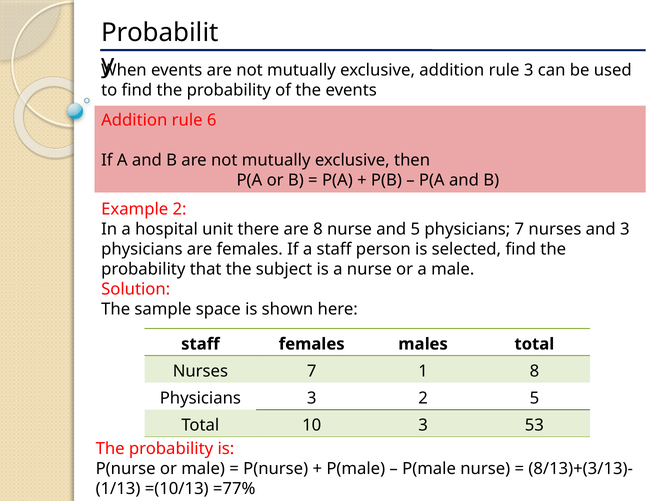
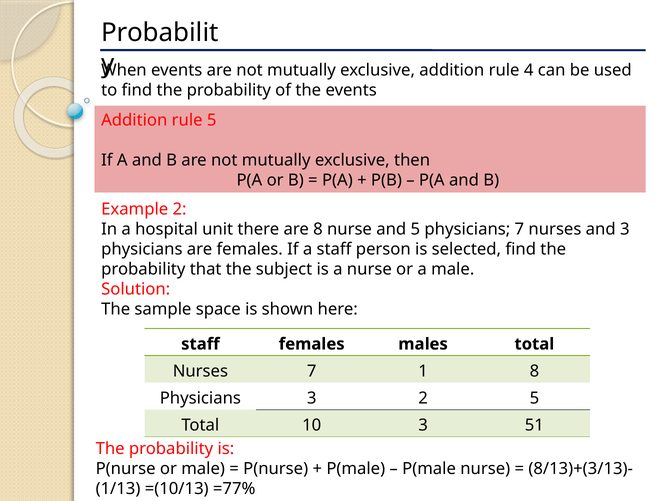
rule 3: 3 -> 4
rule 6: 6 -> 5
53: 53 -> 51
